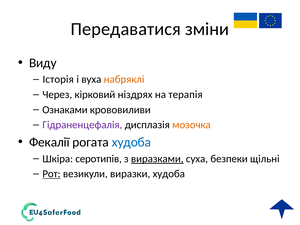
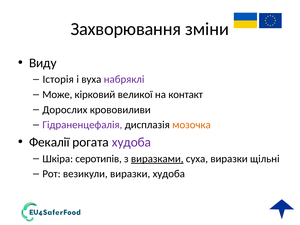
Передаватися: Передаватися -> Захворювання
набряклі colour: orange -> purple
Через: Через -> Може
ніздрях: ніздрях -> великої
терапія: терапія -> контакт
Ознаками: Ознаками -> Дорослих
худоба at (131, 142) colour: blue -> purple
суха безпеки: безпеки -> виразки
Рот underline: present -> none
